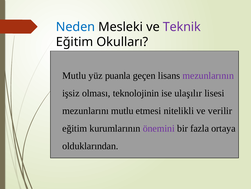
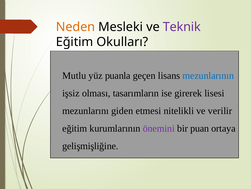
Neden colour: blue -> orange
mezunlarının colour: purple -> blue
teknolojinin: teknolojinin -> tasarımların
ulaşılır: ulaşılır -> girerek
mezunlarını mutlu: mutlu -> giden
fazla: fazla -> puan
olduklarından: olduklarından -> gelişmişliğine
